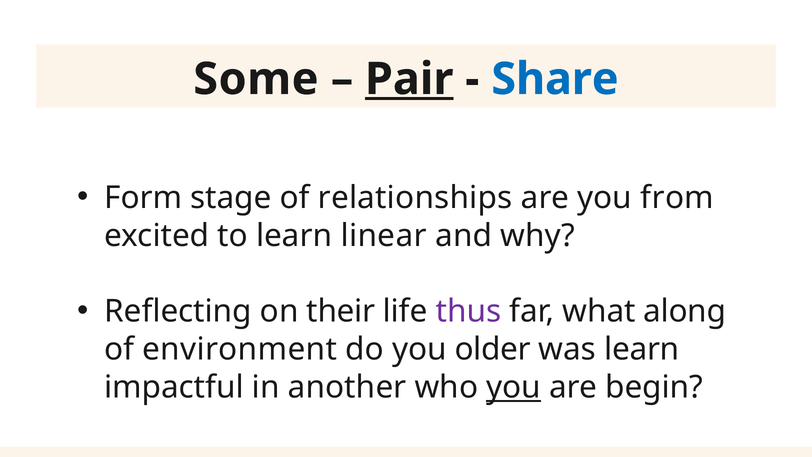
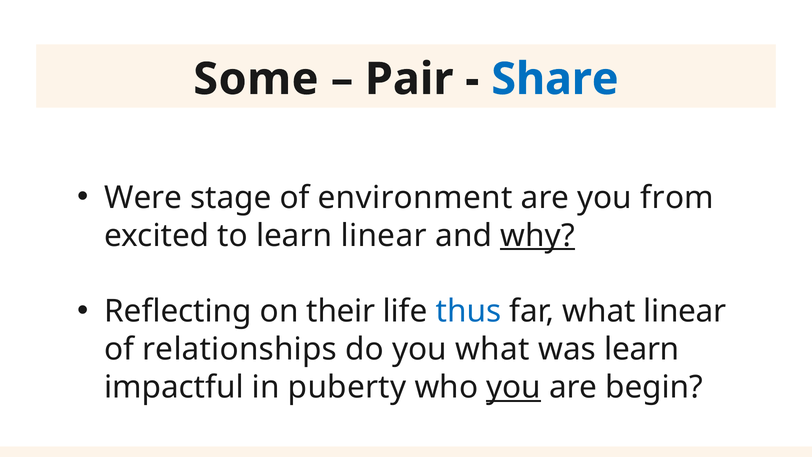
Pair underline: present -> none
Form: Form -> Were
relationships: relationships -> environment
why underline: none -> present
thus colour: purple -> blue
what along: along -> linear
environment: environment -> relationships
you older: older -> what
another: another -> puberty
